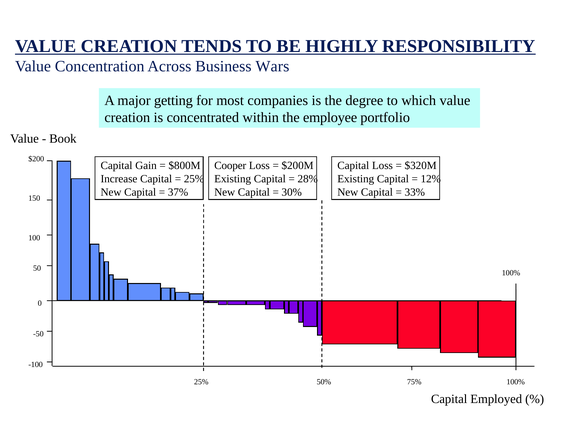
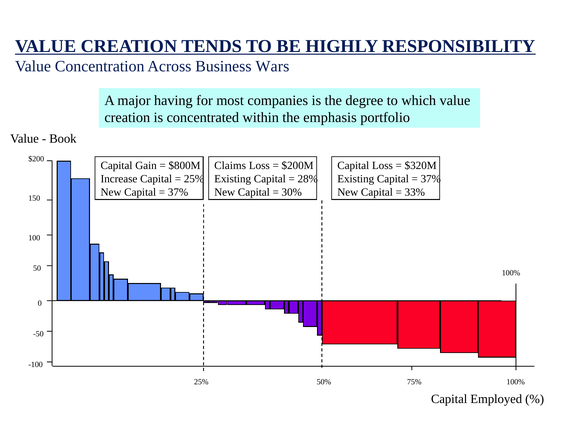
getting: getting -> having
employee: employee -> emphasis
Cooper: Cooper -> Claims
12% at (431, 179): 12% -> 37%
